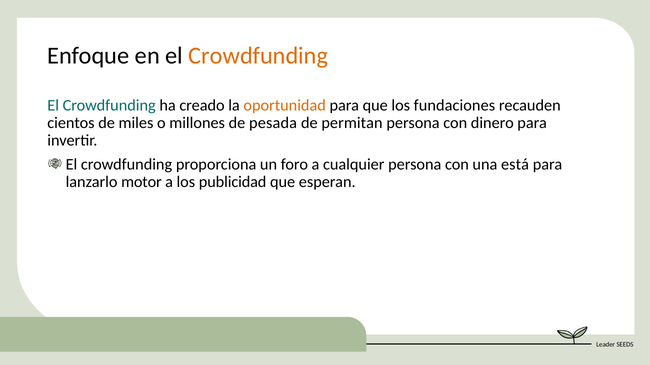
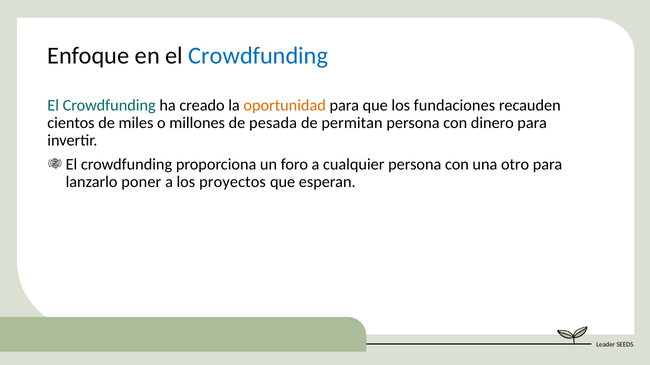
Crowdfunding at (258, 56) colour: orange -> blue
está: está -> otro
motor: motor -> poner
publicidad: publicidad -> proyectos
